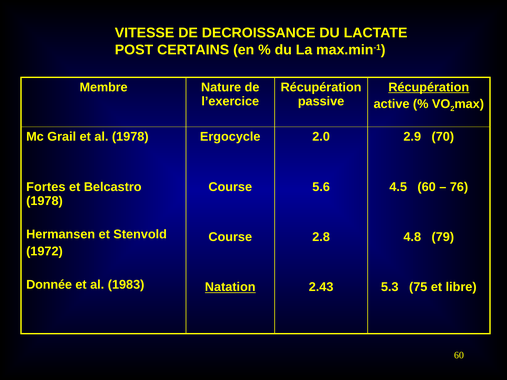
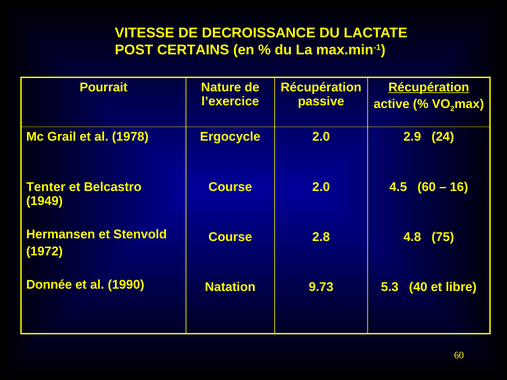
Membre: Membre -> Pourrait
70: 70 -> 24
Fortes: Fortes -> Tenter
5.6 at (321, 187): 5.6 -> 2.0
76: 76 -> 16
1978 at (44, 201): 1978 -> 1949
79: 79 -> 75
1983: 1983 -> 1990
Natation underline: present -> none
2.43: 2.43 -> 9.73
75: 75 -> 40
